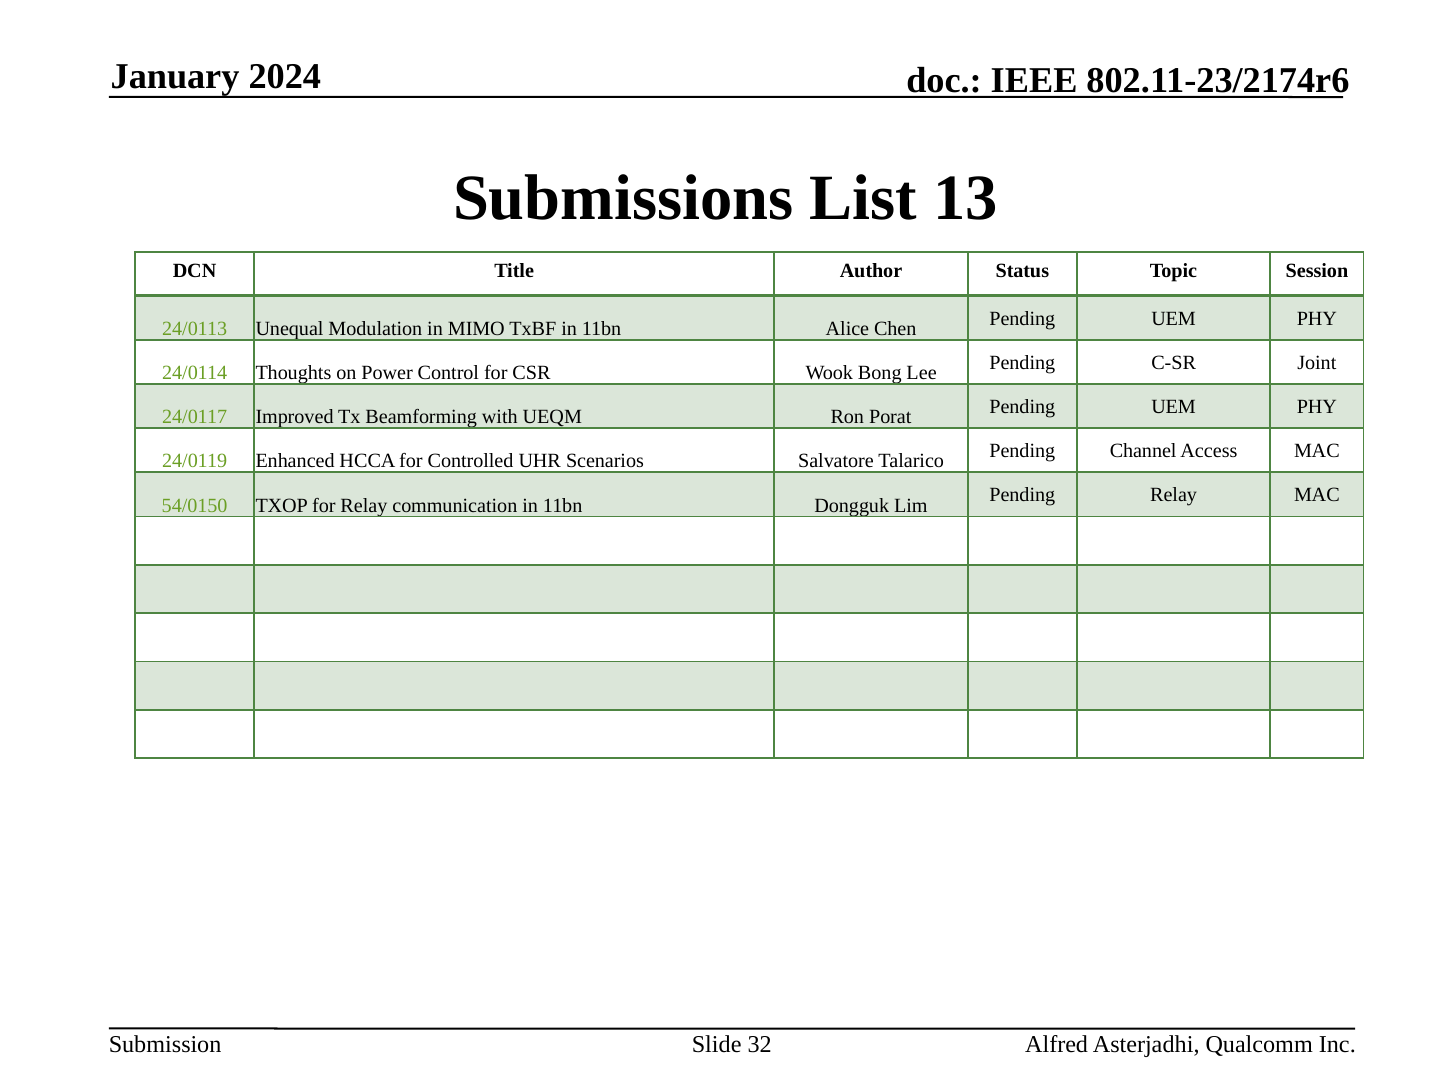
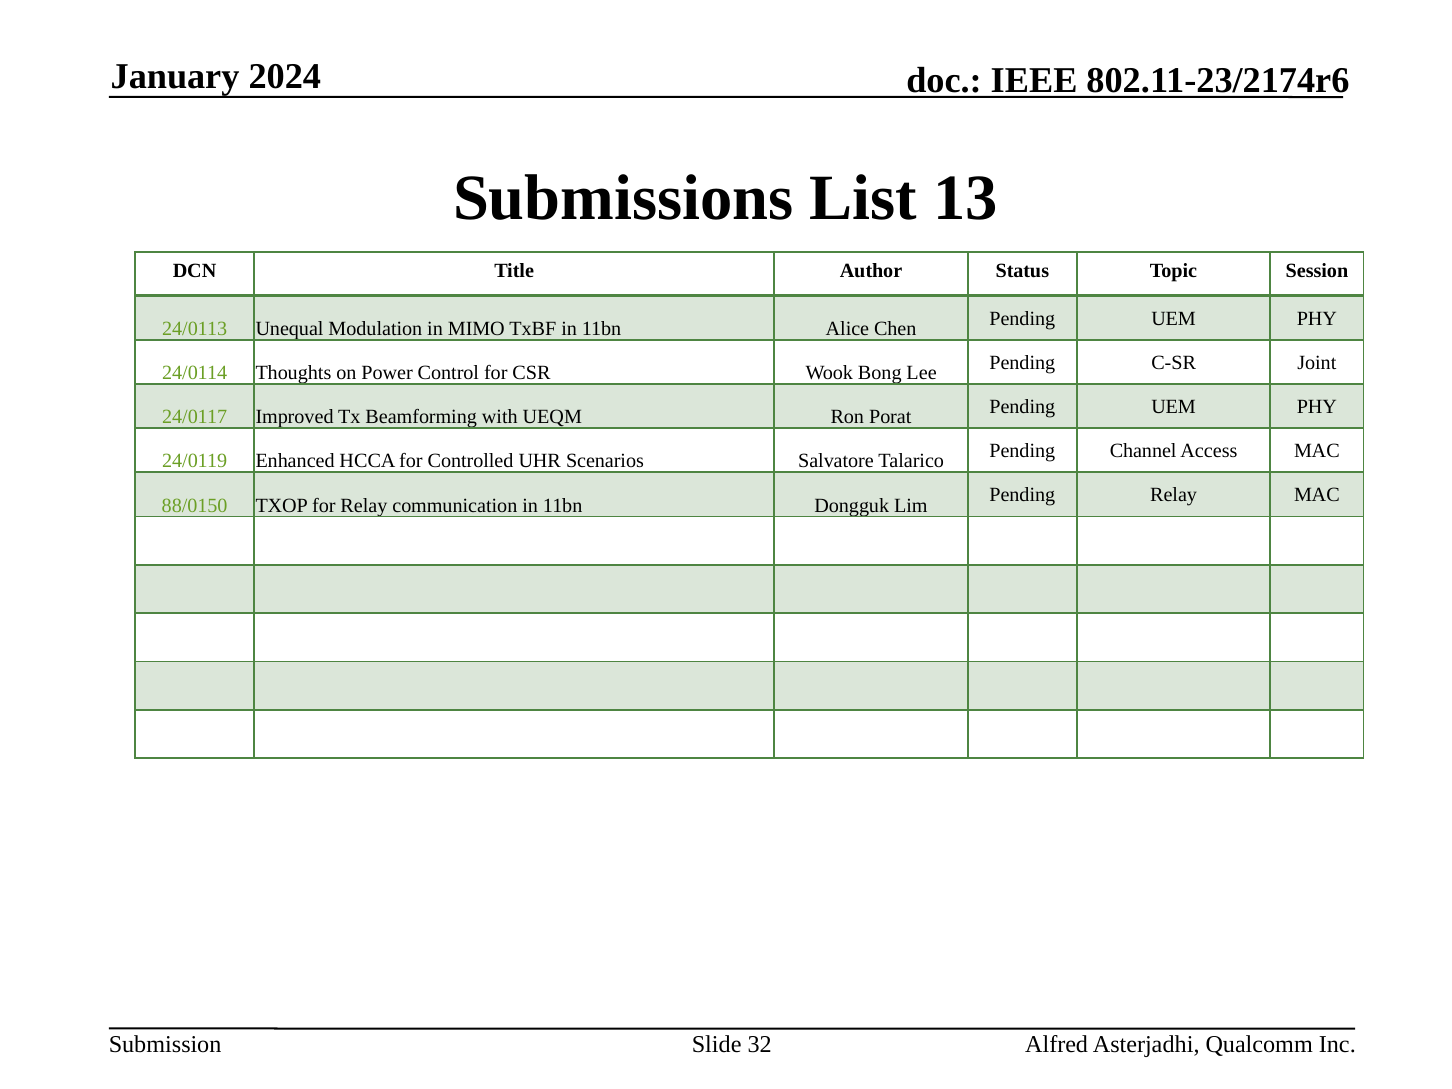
54/0150: 54/0150 -> 88/0150
